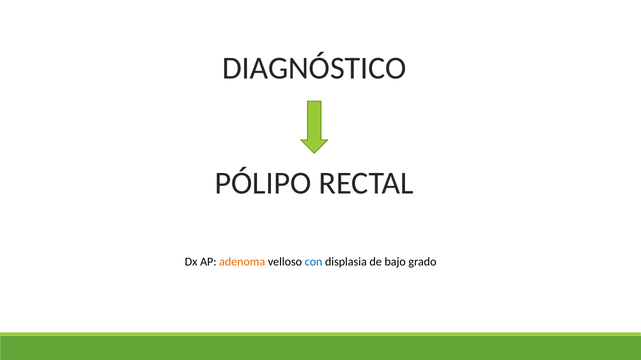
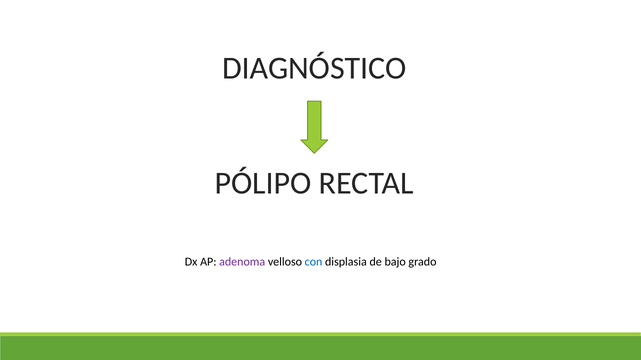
adenoma colour: orange -> purple
